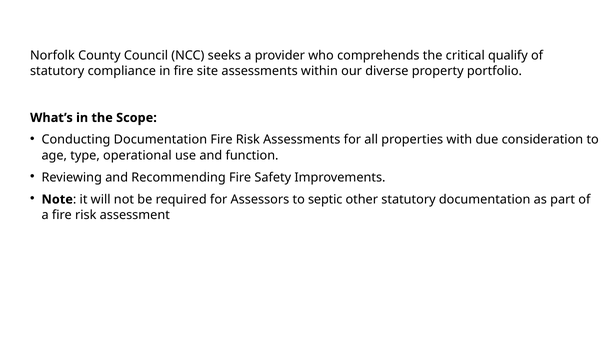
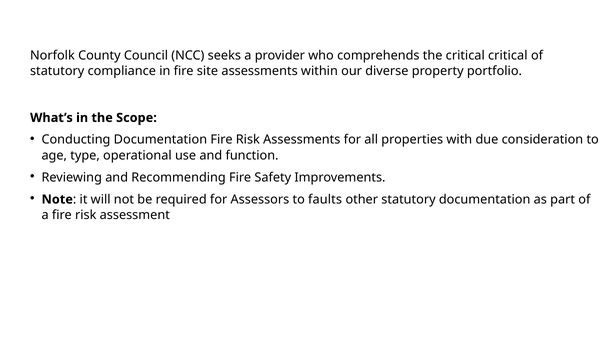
critical qualify: qualify -> critical
septic: septic -> faults
